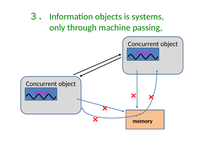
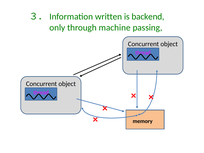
objects: objects -> written
systems: systems -> backend
